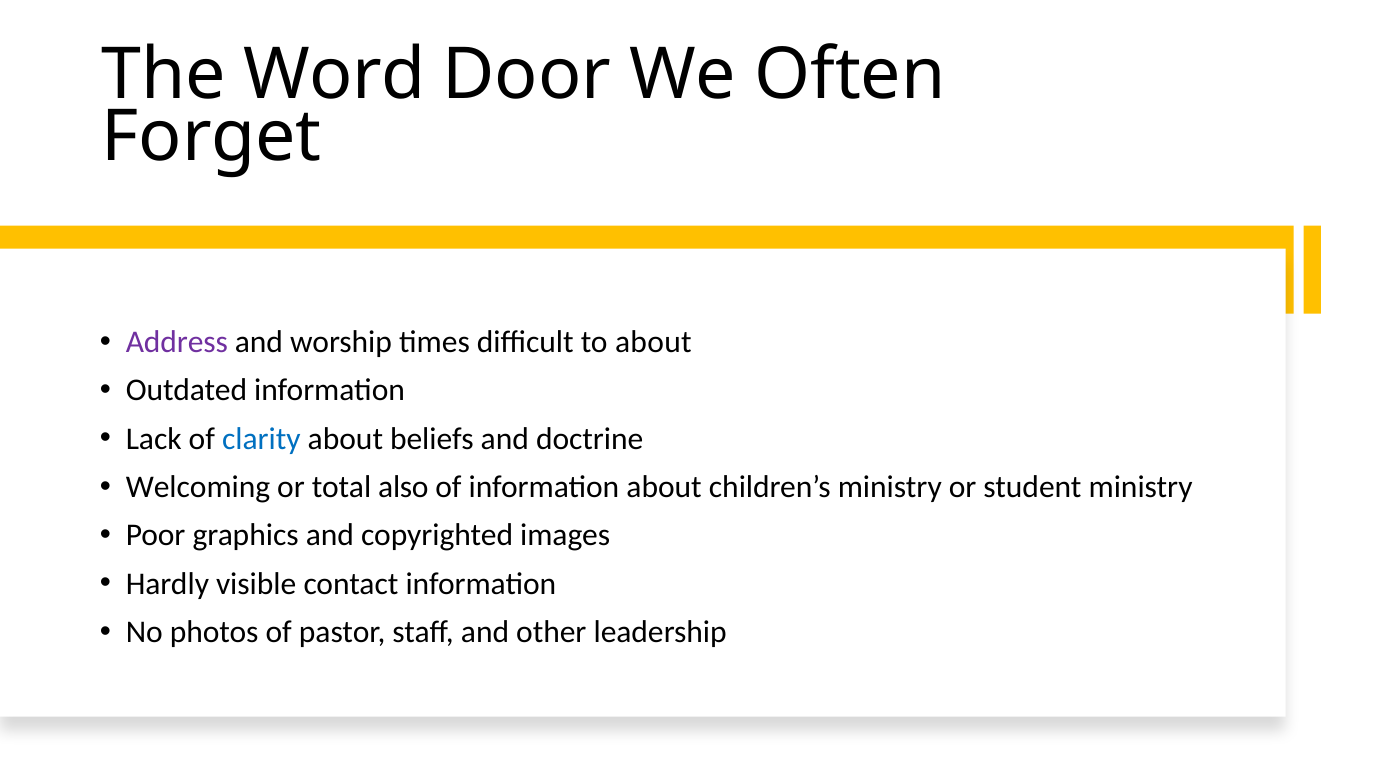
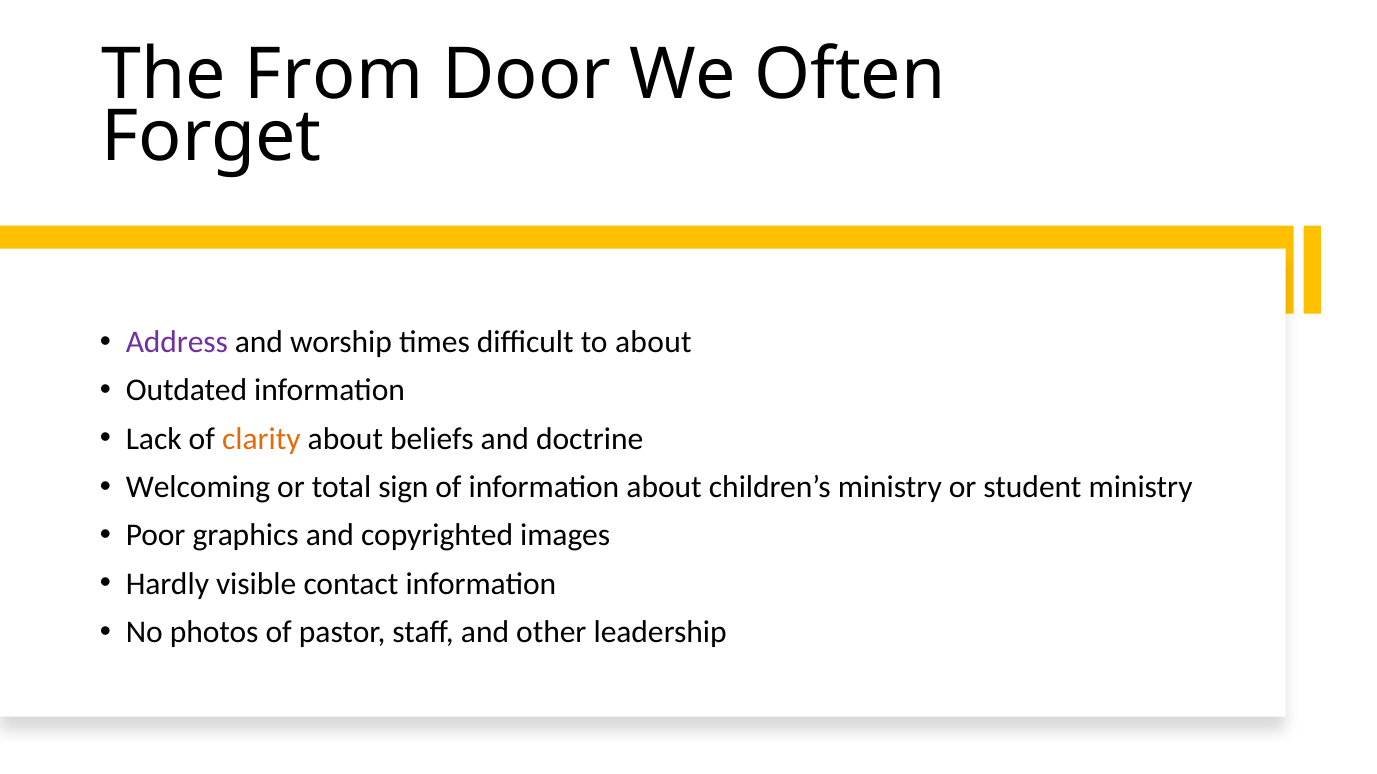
Word: Word -> From
clarity colour: blue -> orange
also: also -> sign
